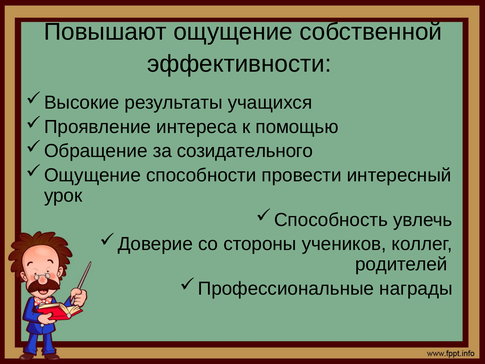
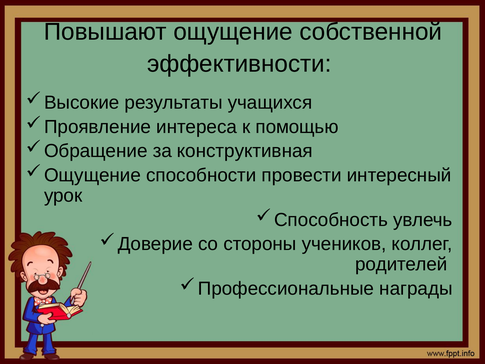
созидательного: созидательного -> конструктивная
